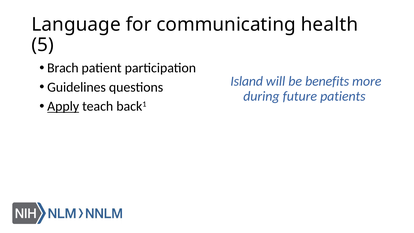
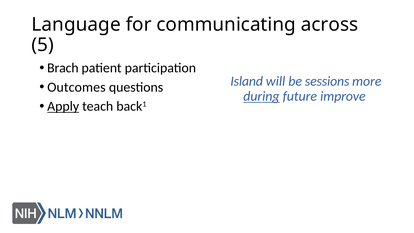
health: health -> across
benefits: benefits -> sessions
Guidelines: Guidelines -> Outcomes
during underline: none -> present
patients: patients -> improve
